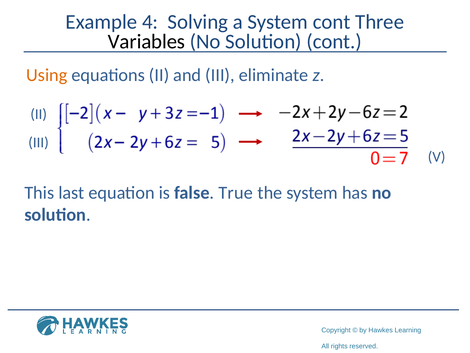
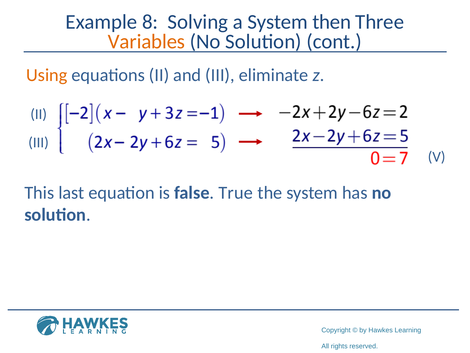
4: 4 -> 8
System cont: cont -> then
Variables colour: black -> orange
